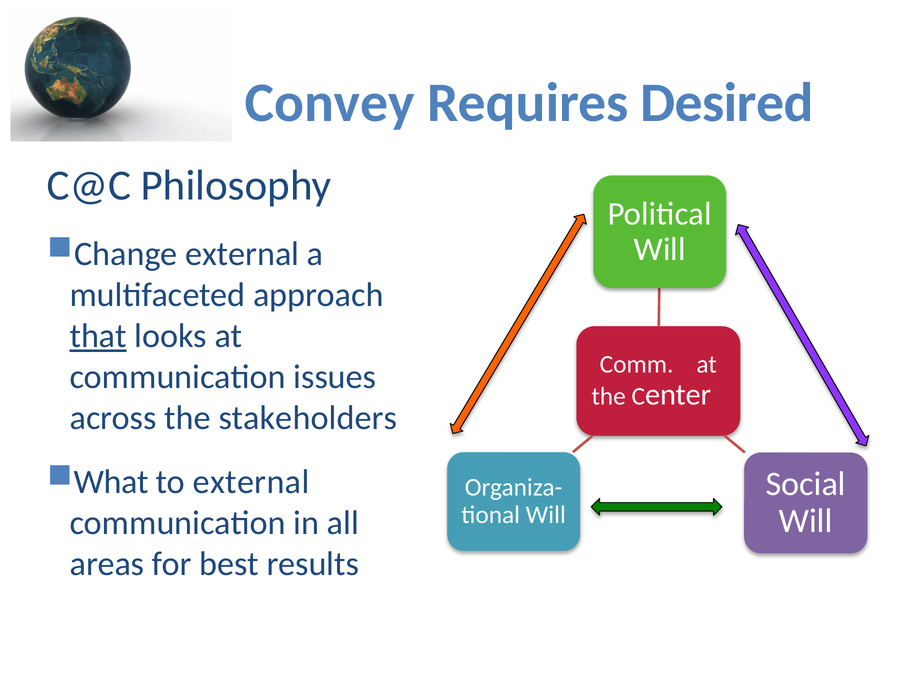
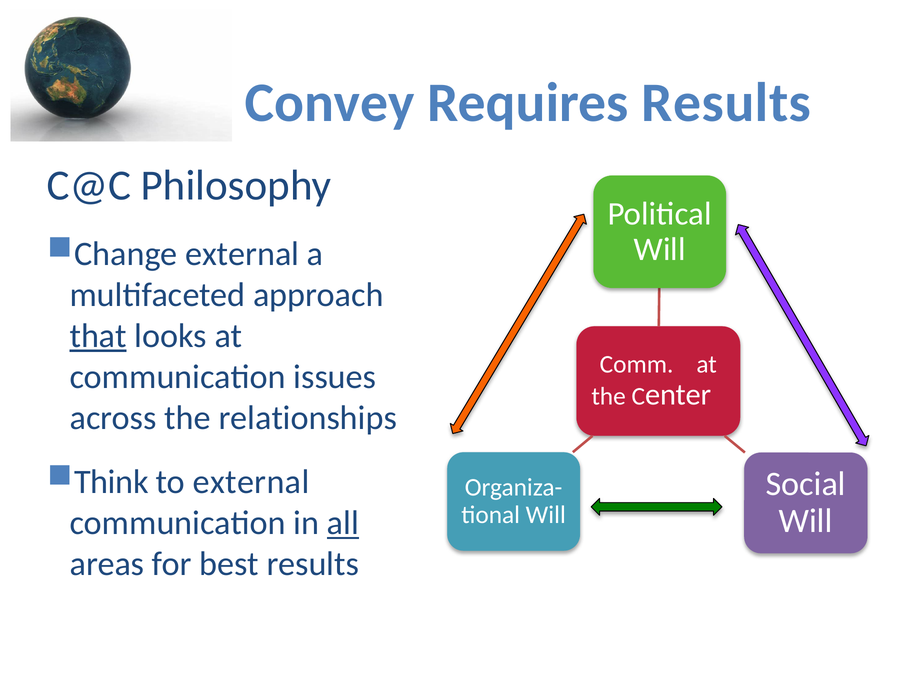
Requires Desired: Desired -> Results
stakeholders: stakeholders -> relationships
What: What -> Think
all underline: none -> present
